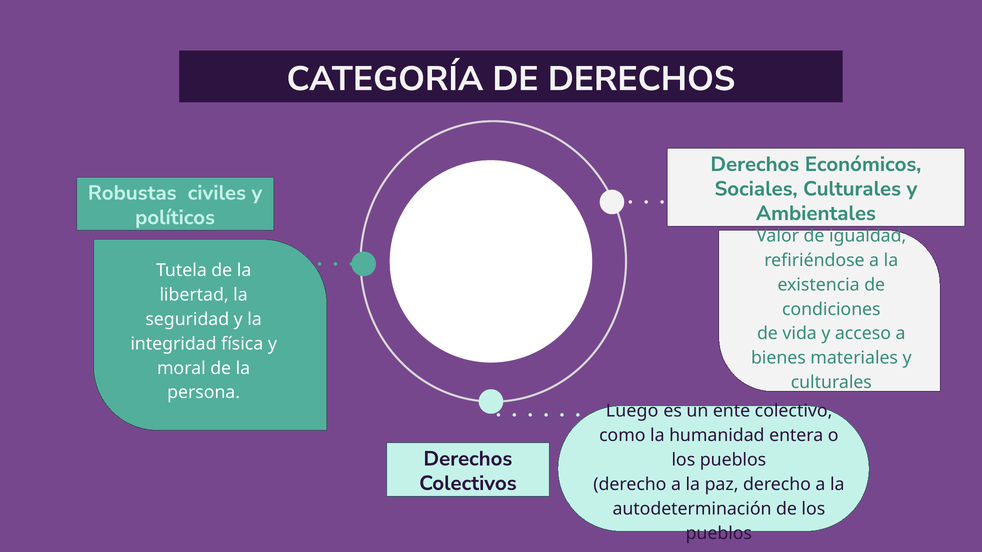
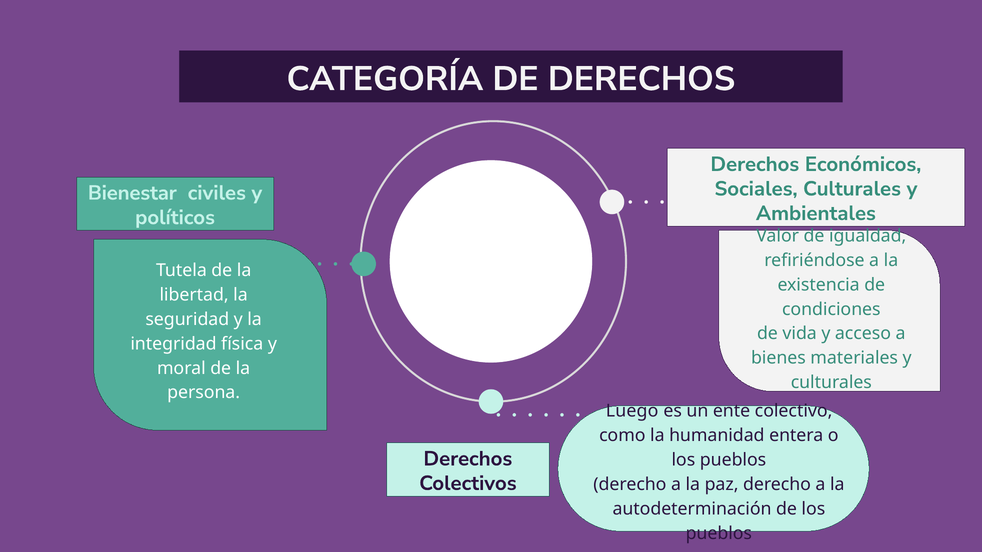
Robustas: Robustas -> Bienestar
